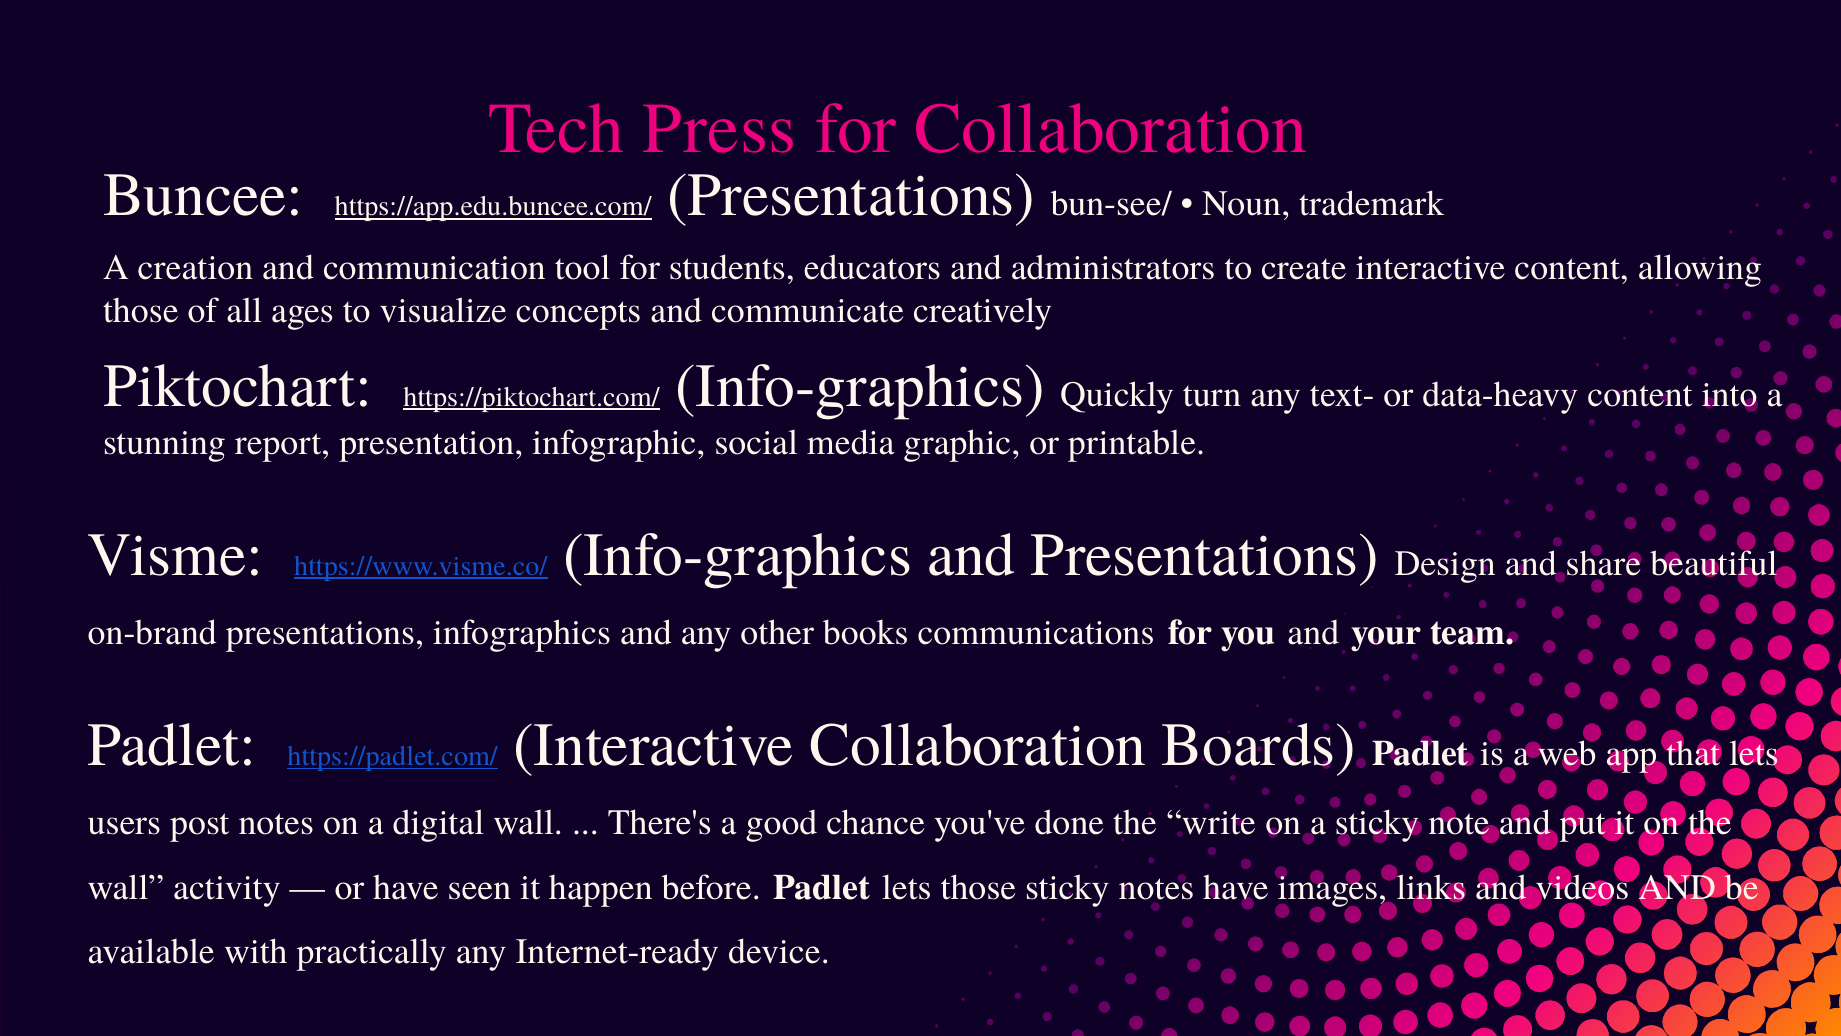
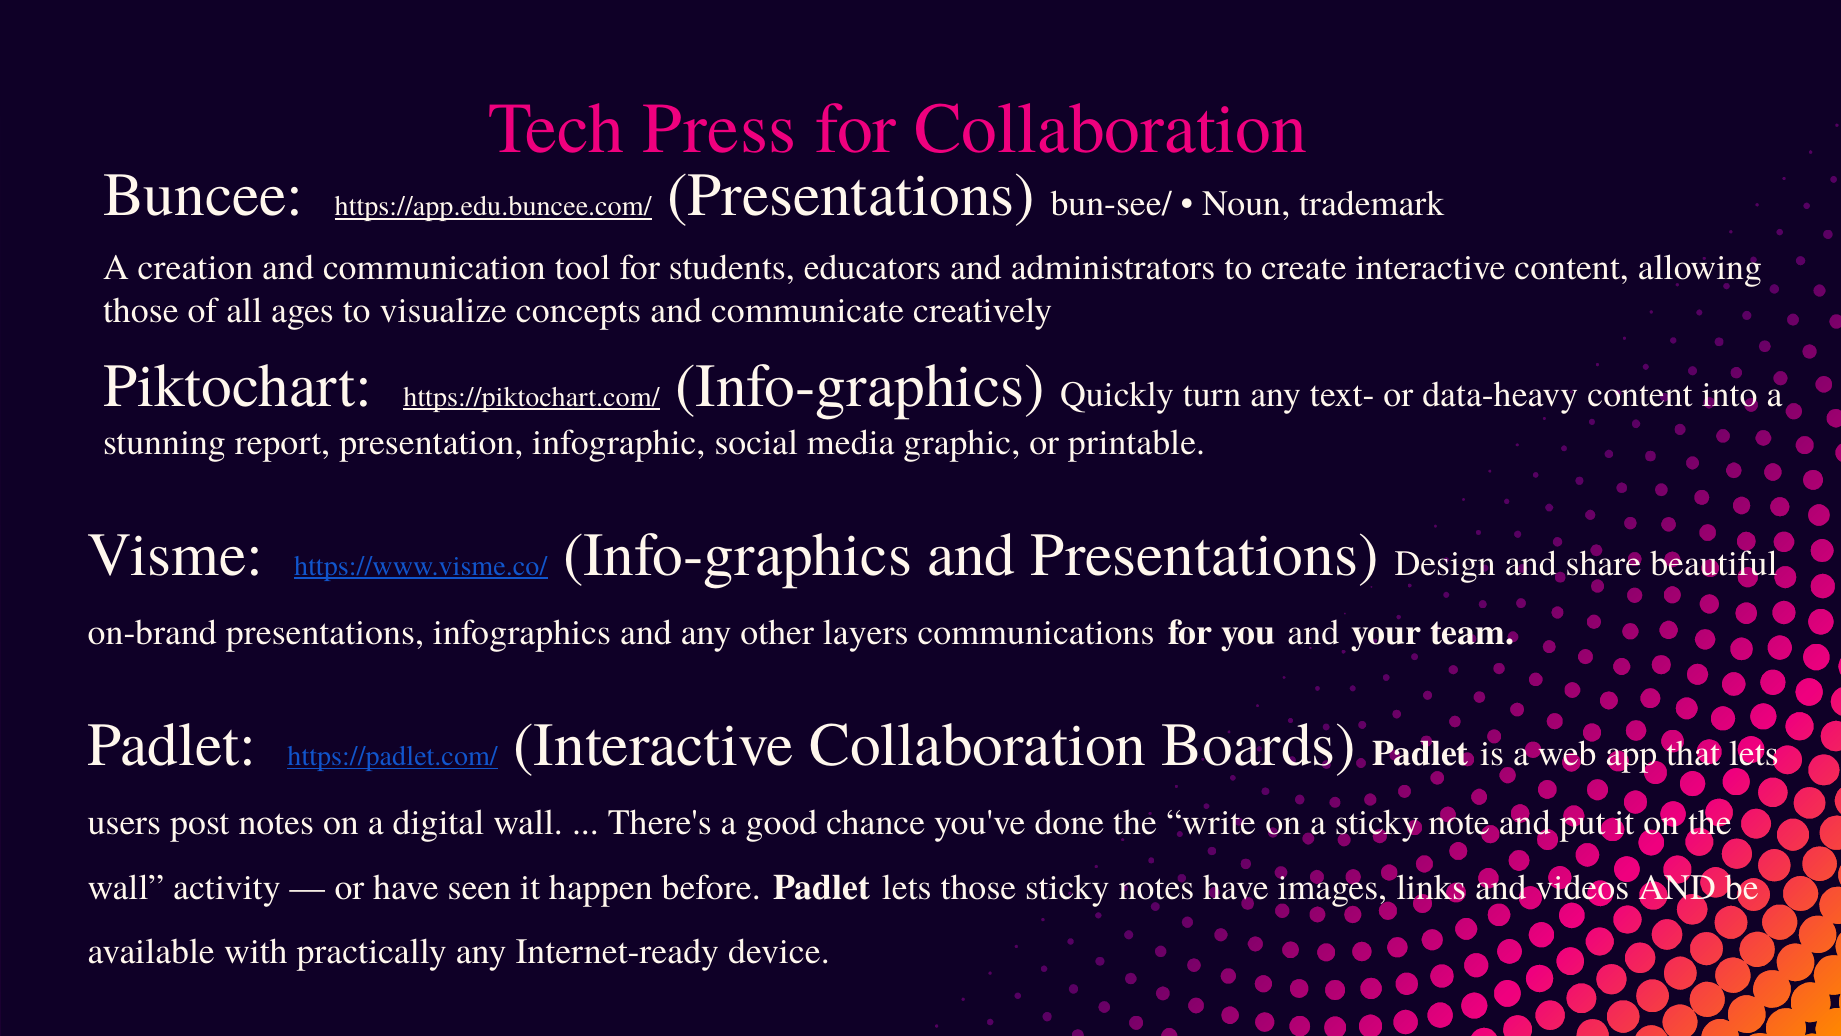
books: books -> layers
